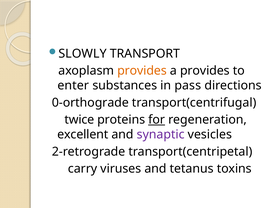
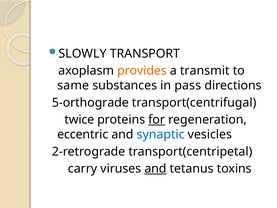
a provides: provides -> transmit
enter: enter -> same
0-orthograde: 0-orthograde -> 5-orthograde
excellent: excellent -> eccentric
synaptic colour: purple -> blue
and at (155, 168) underline: none -> present
